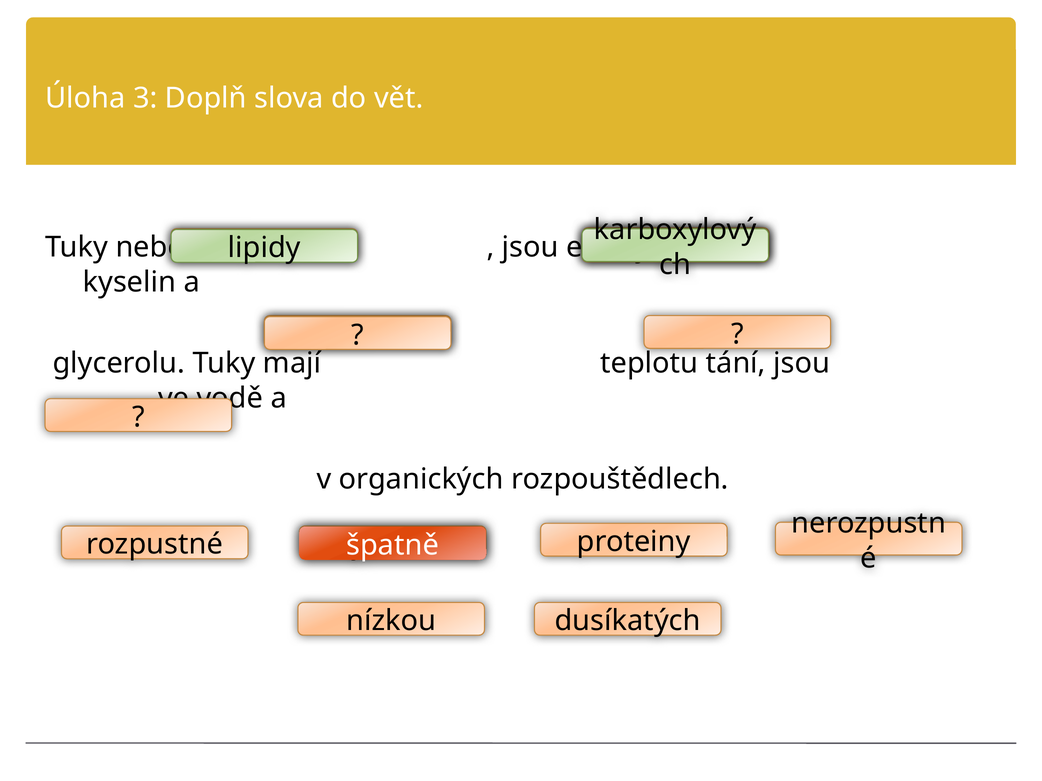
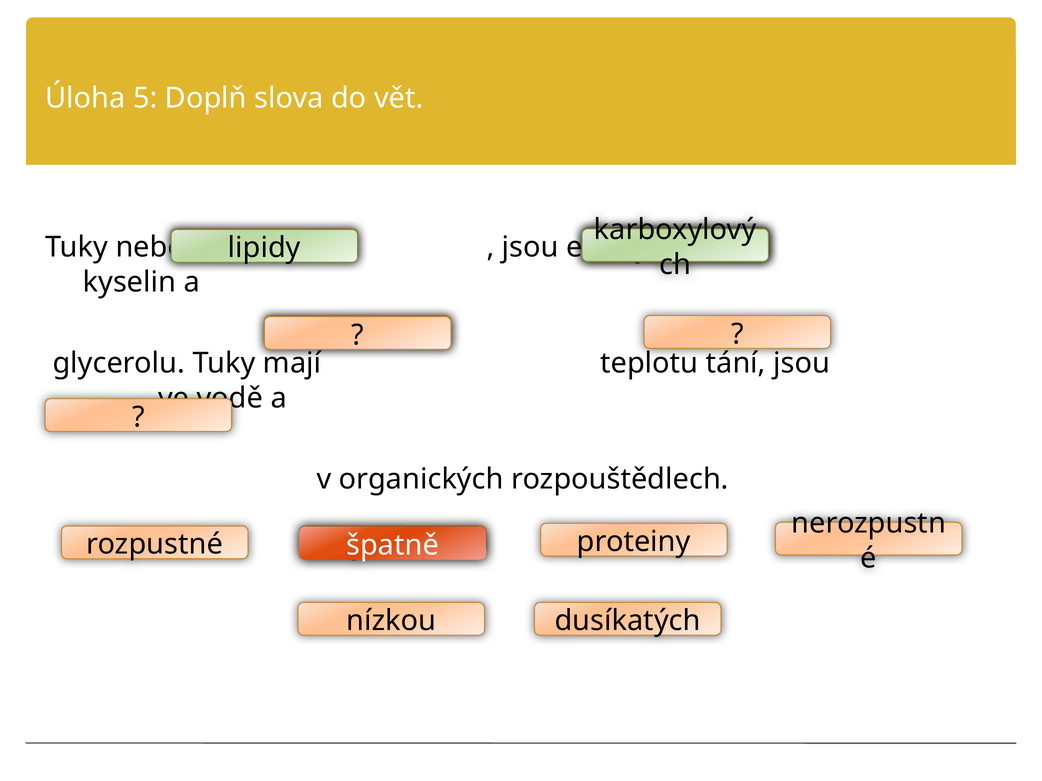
3: 3 -> 5
